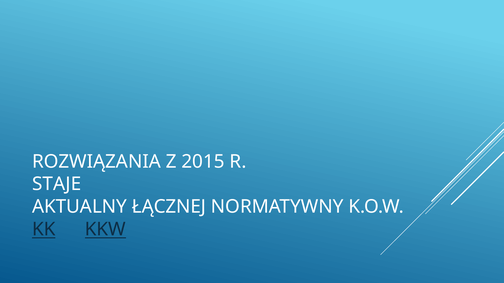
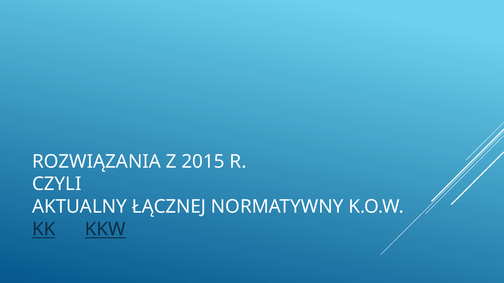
STAJE: STAJE -> CZYLI
